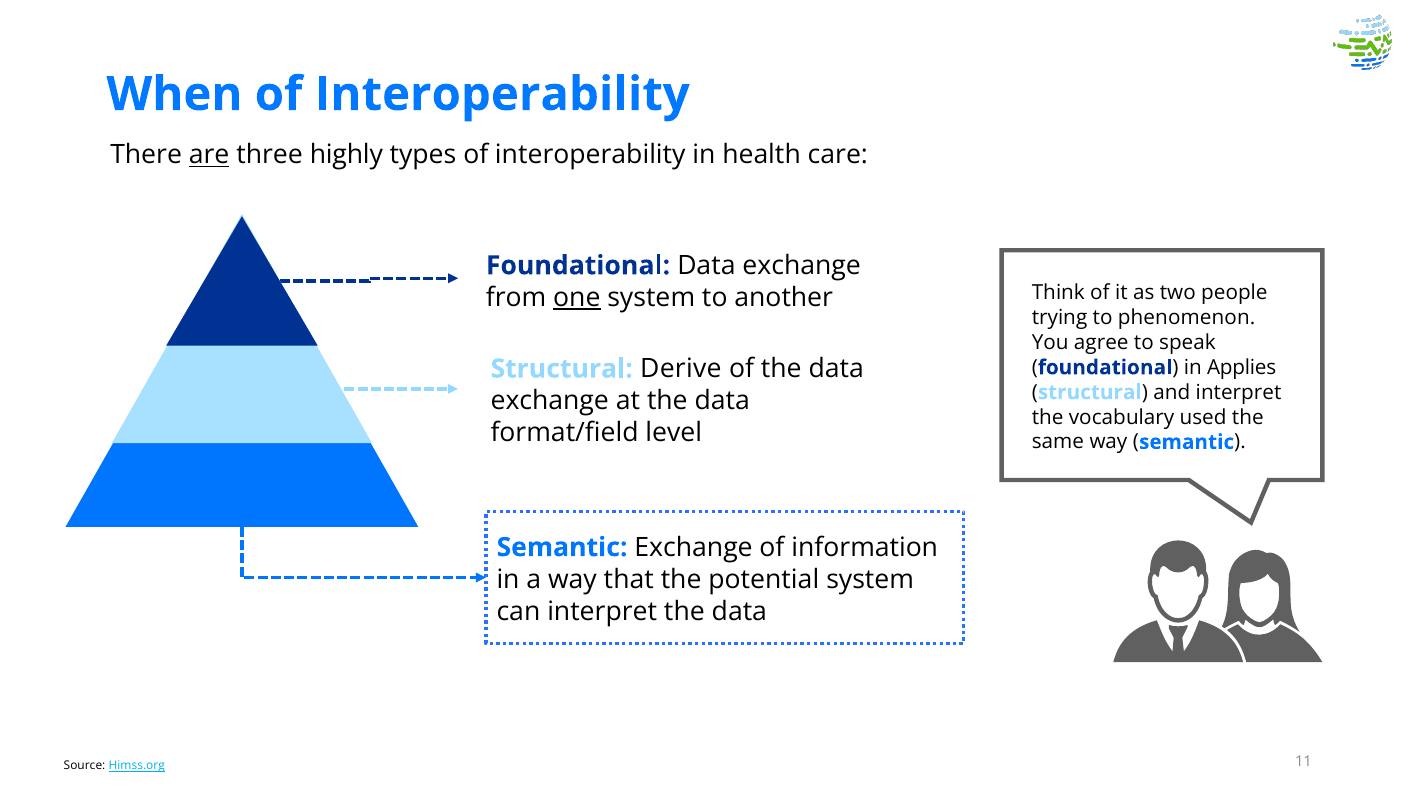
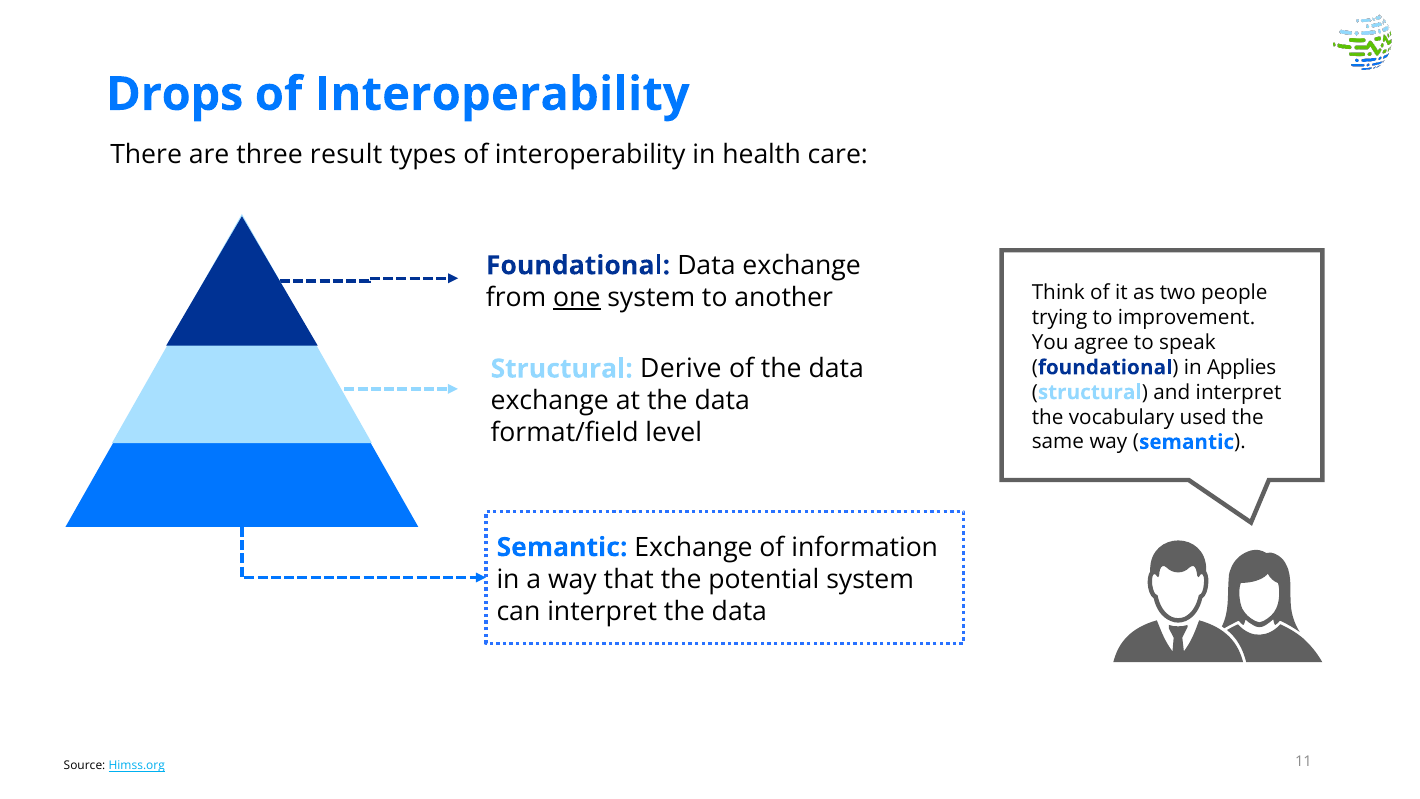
When: When -> Drops
are underline: present -> none
highly: highly -> result
phenomenon: phenomenon -> improvement
